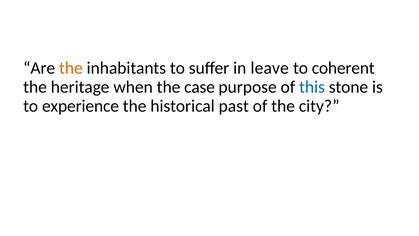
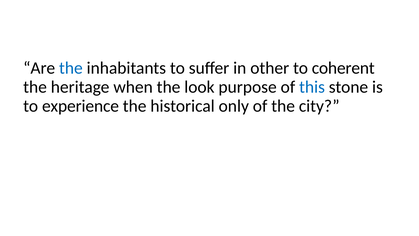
the at (71, 68) colour: orange -> blue
leave: leave -> other
case: case -> look
past: past -> only
